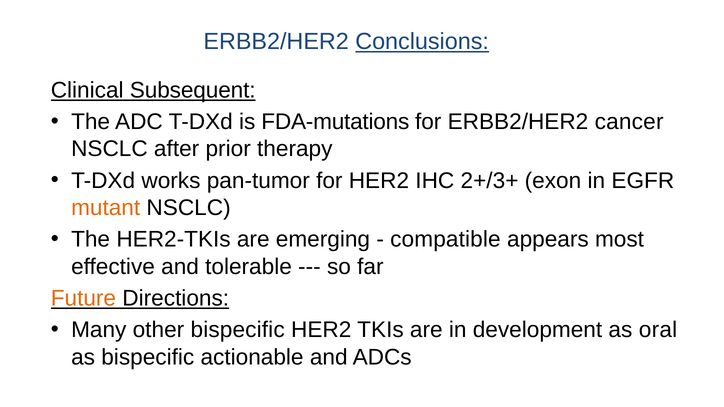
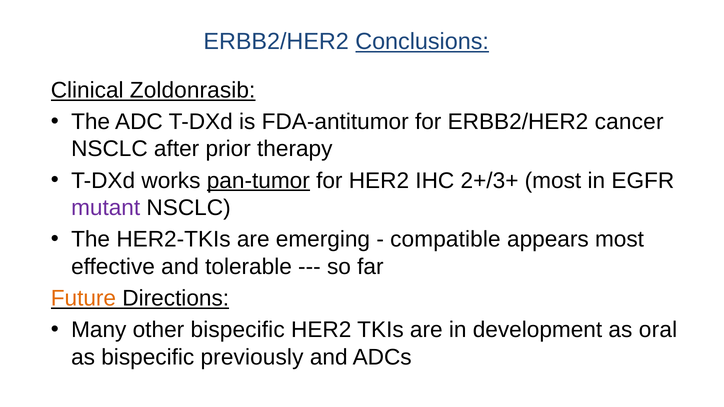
Subsequent: Subsequent -> Zoldonrasib
FDA-mutations: FDA-mutations -> FDA-antitumor
pan-tumor underline: none -> present
2+/3+ exon: exon -> most
mutant colour: orange -> purple
actionable: actionable -> previously
